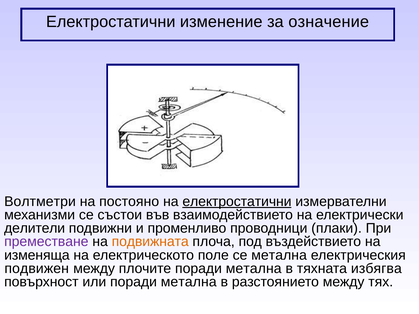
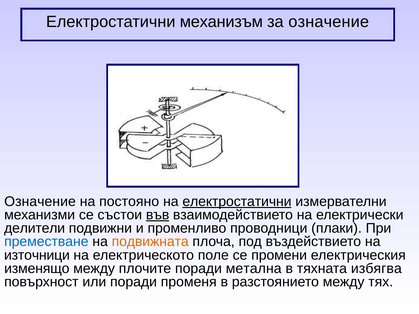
изменение: изменение -> механизъм
Волтметри at (40, 202): Волтметри -> Означение
във underline: none -> present
преместване colour: purple -> blue
изменяща: изменяща -> източници
се метална: метална -> промени
подвижен: подвижен -> изменящо
или поради метална: метална -> променя
